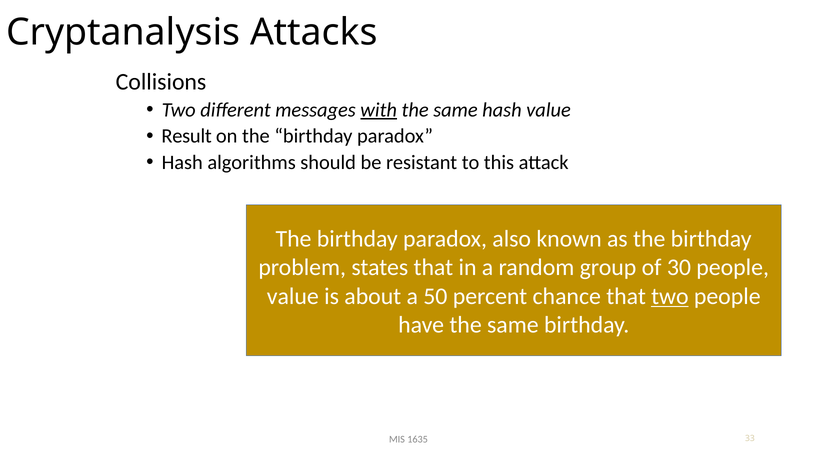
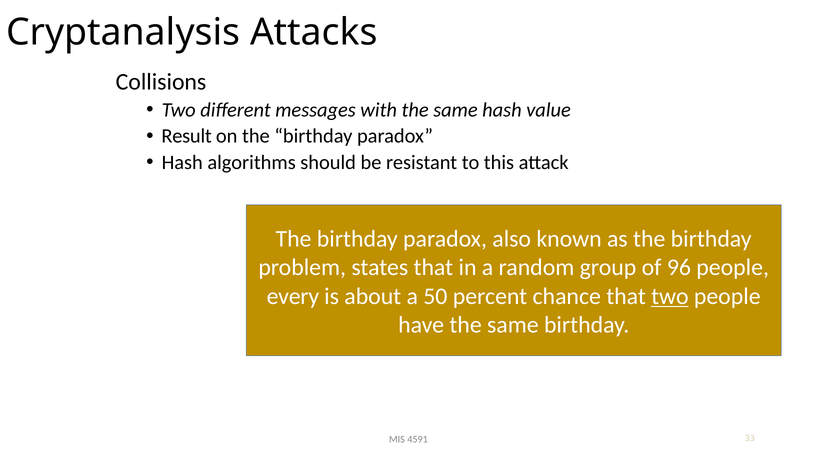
with underline: present -> none
30: 30 -> 96
value at (293, 296): value -> every
1635: 1635 -> 4591
